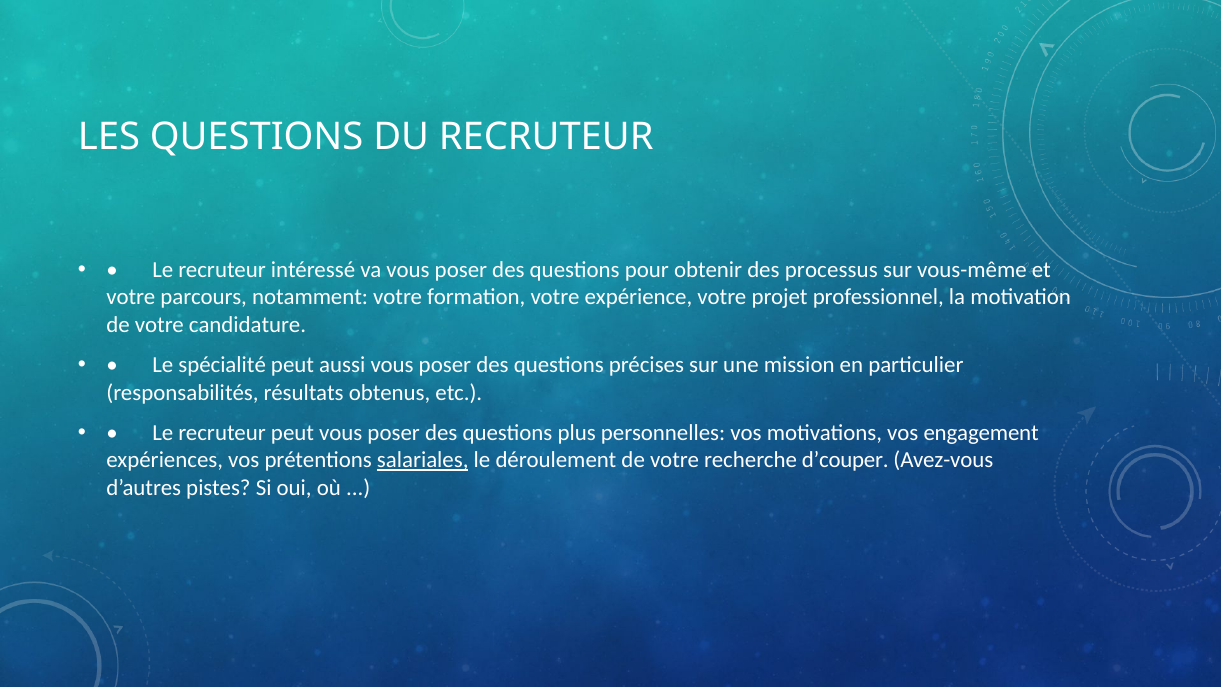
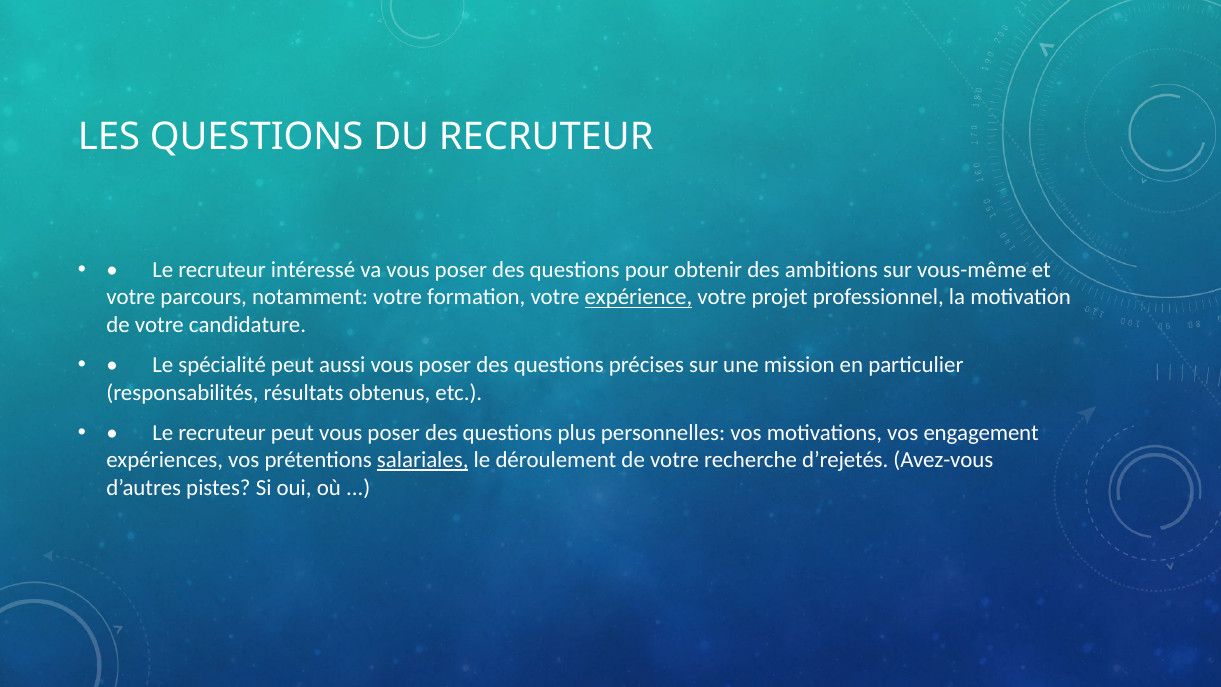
processus: processus -> ambitions
expérience underline: none -> present
d’couper: d’couper -> d’rejetés
